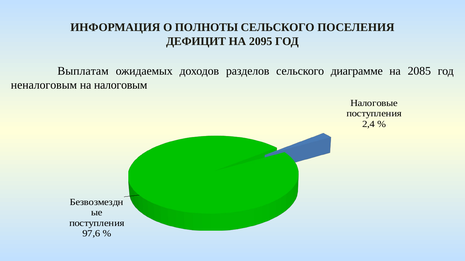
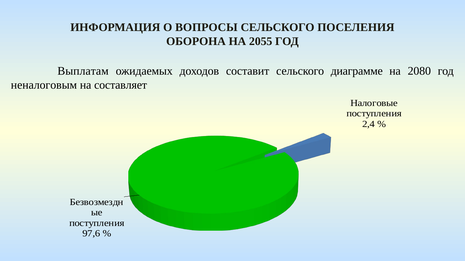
ПОЛНОТЫ: ПОЛНОТЫ -> ВОПРОСЫ
ДЕФИЦИТ: ДЕФИЦИТ -> ОБОРОНА
2095: 2095 -> 2055
разделов: разделов -> составит
2085: 2085 -> 2080
налоговым: налоговым -> составляет
